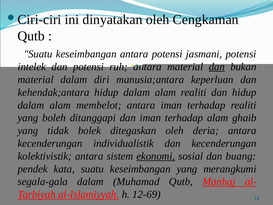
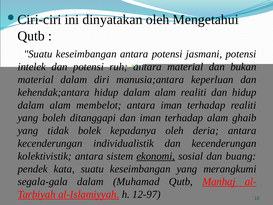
Cengkaman: Cengkaman -> Mengetahui
dan at (217, 67) underline: present -> none
ditegaskan: ditegaskan -> kepadanya
12-69: 12-69 -> 12-97
